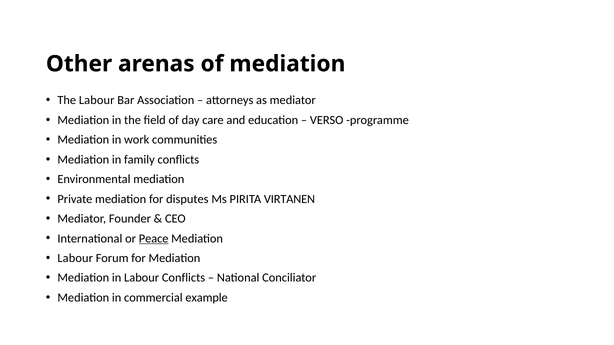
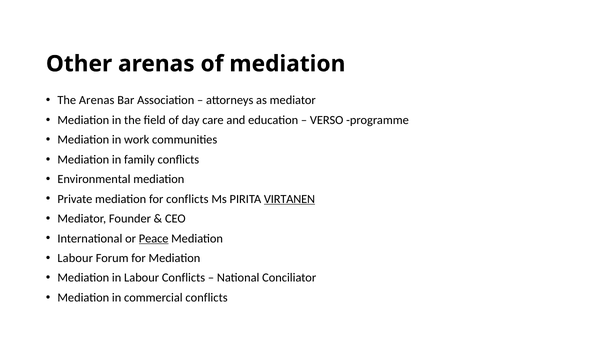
The Labour: Labour -> Arenas
for disputes: disputes -> conflicts
VIRTANEN underline: none -> present
commercial example: example -> conflicts
